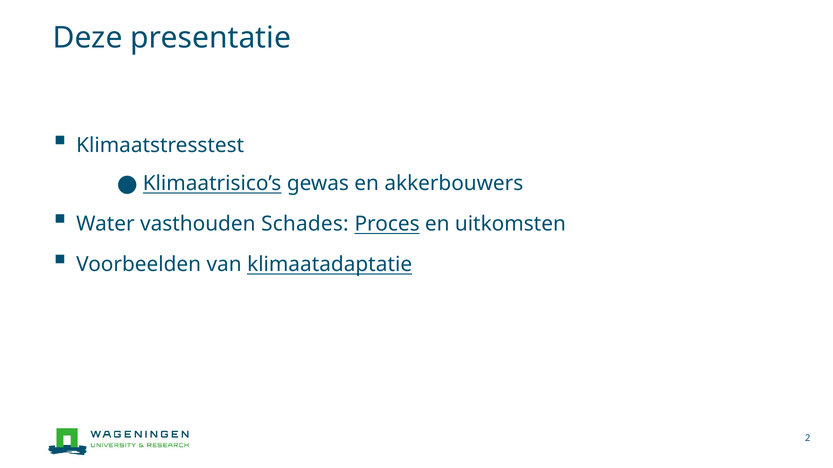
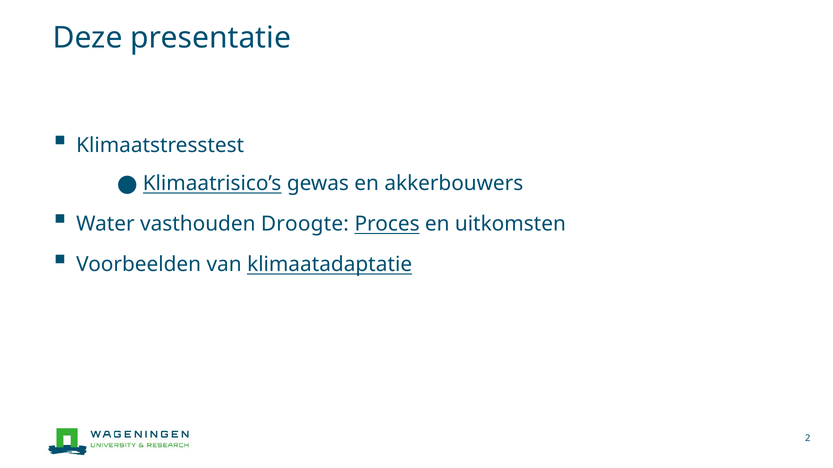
Schades: Schades -> Droogte
